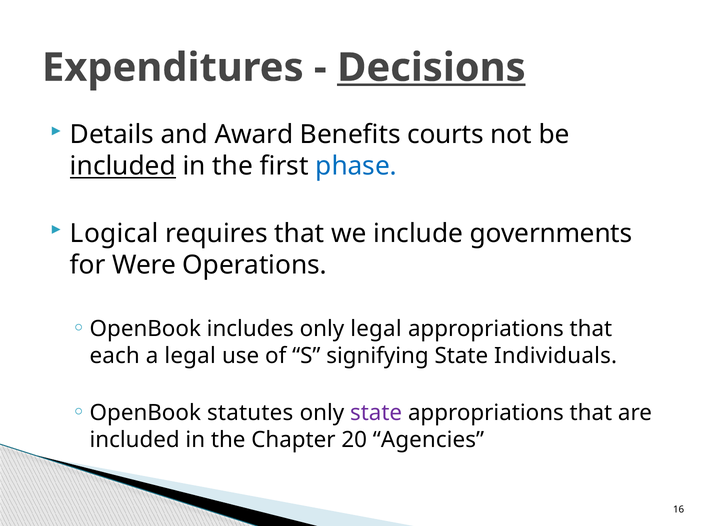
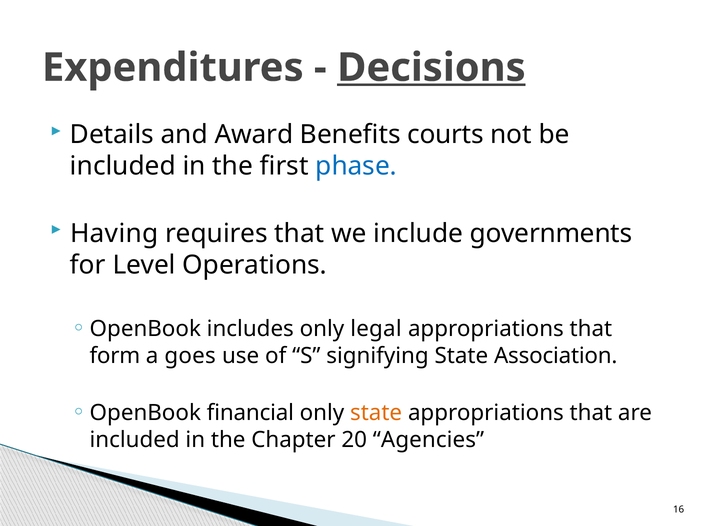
included at (123, 166) underline: present -> none
Logical: Logical -> Having
Were: Were -> Level
each: each -> form
a legal: legal -> goes
Individuals: Individuals -> Association
statutes: statutes -> financial
state at (376, 412) colour: purple -> orange
